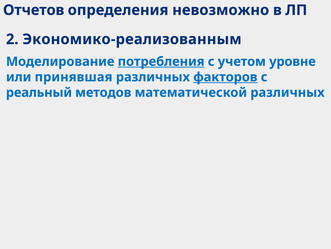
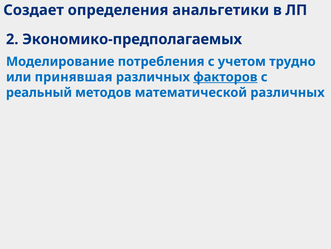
Отчетов: Отчетов -> Создает
невозможно: невозможно -> анальгетики
Экономико-реализованным: Экономико-реализованным -> Экономико-предполагаемых
потребления underline: present -> none
уровне: уровне -> трудно
